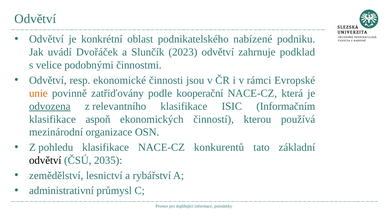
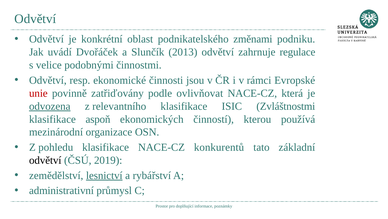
nabízené: nabízené -> změnami
2023: 2023 -> 2013
podklad: podklad -> regulace
unie colour: orange -> red
kooperační: kooperační -> ovlivňovat
Informačním: Informačním -> Zvláštnostmi
2035: 2035 -> 2019
lesnictví underline: none -> present
